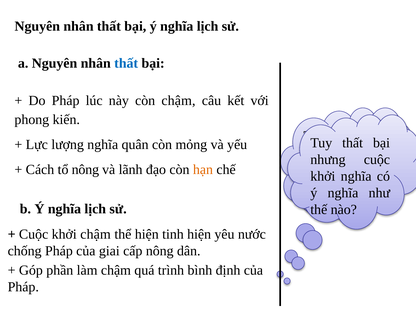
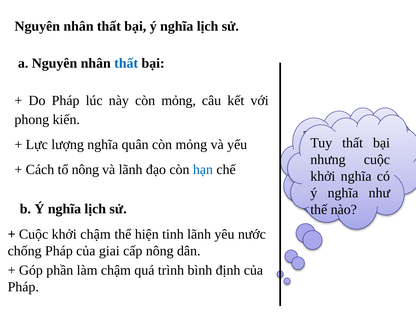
này còn chậm: chậm -> mỏng
hạn colour: orange -> blue
tinh hiện: hiện -> lãnh
